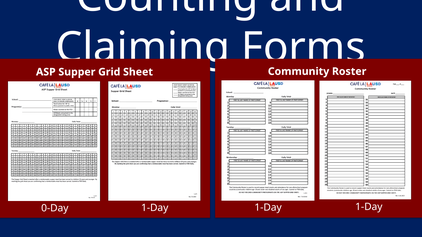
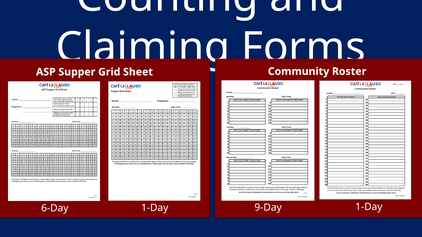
1-Day at (268, 208): 1-Day -> 9-Day
0-Day: 0-Day -> 6-Day
